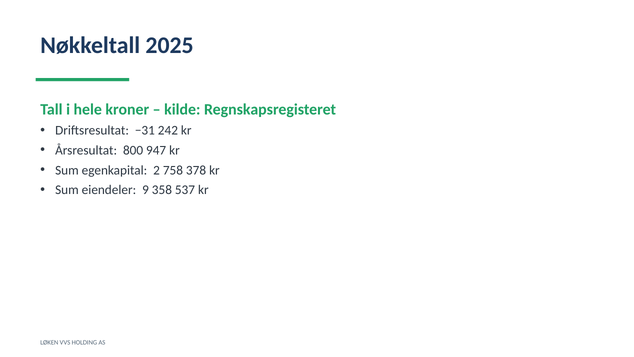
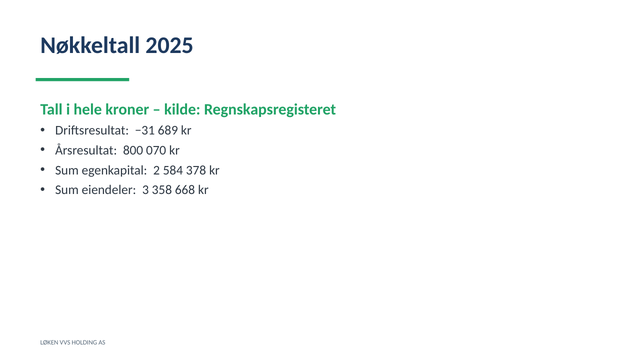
242: 242 -> 689
947: 947 -> 070
758: 758 -> 584
9: 9 -> 3
537: 537 -> 668
